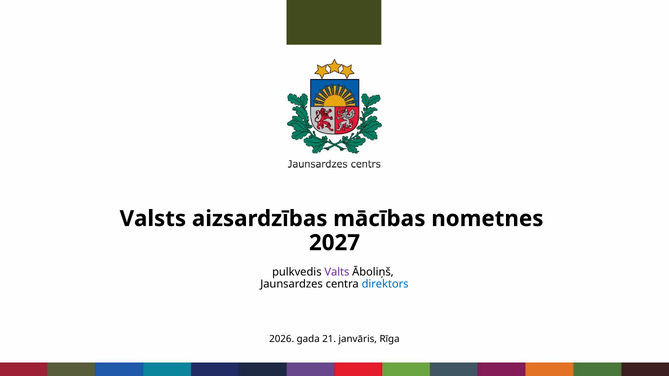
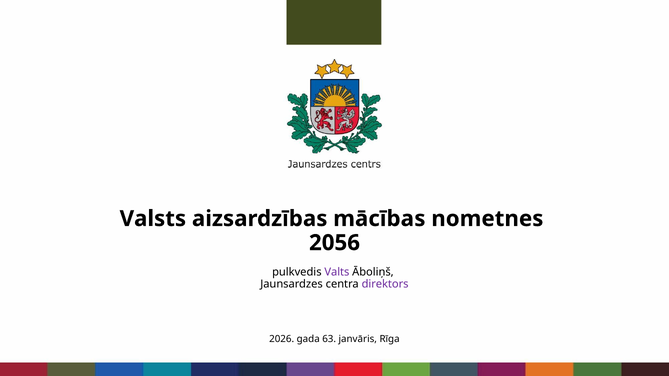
2027: 2027 -> 2056
direktors colour: blue -> purple
21: 21 -> 63
